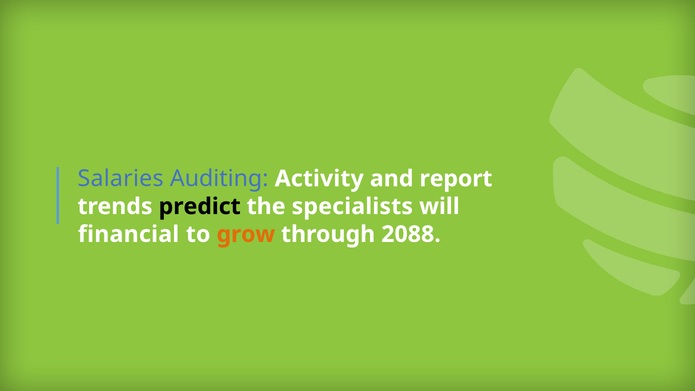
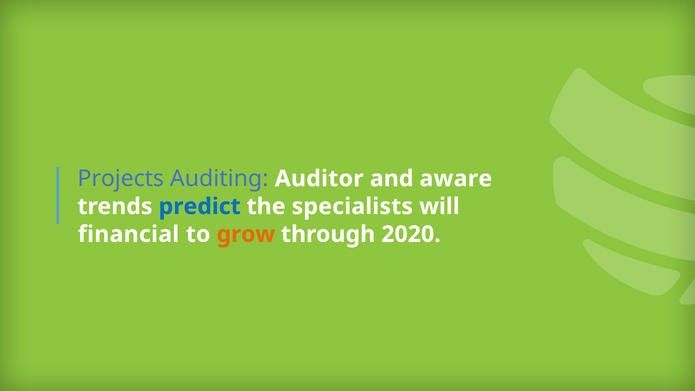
Salaries: Salaries -> Projects
Activity: Activity -> Auditor
report: report -> aware
predict colour: black -> blue
2088: 2088 -> 2020
